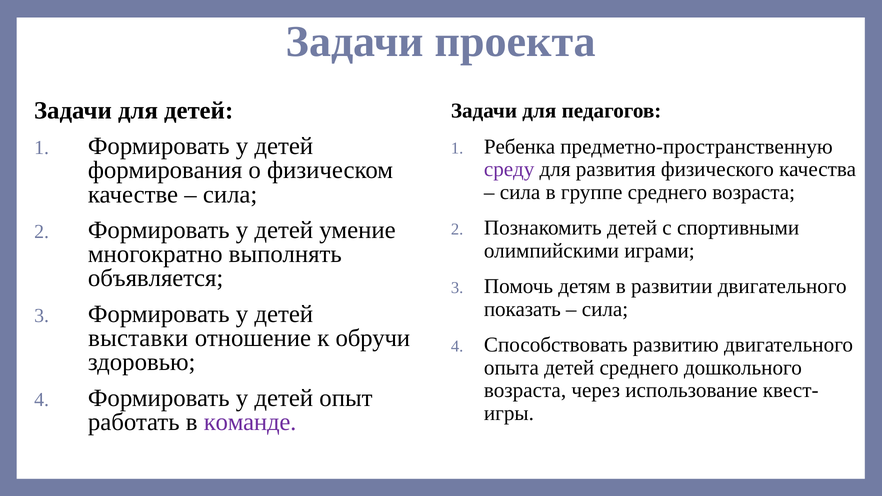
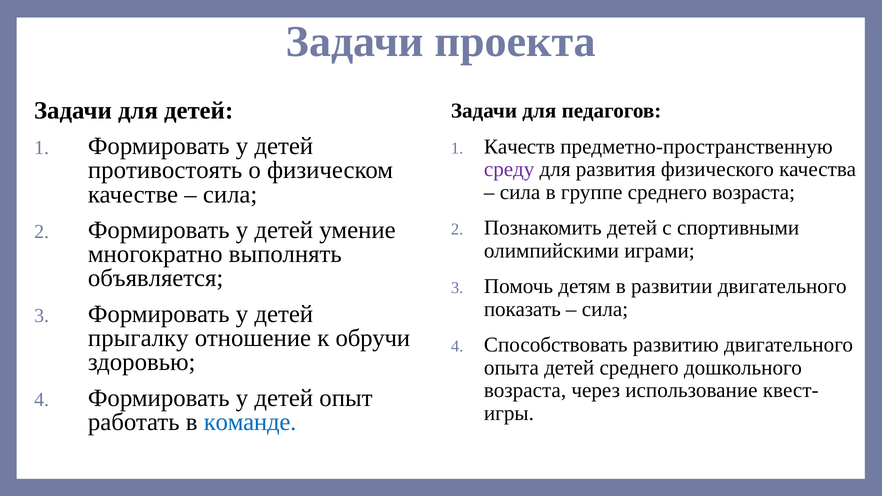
Ребенка: Ребенка -> Качеств
формирования: формирования -> противостоять
выставки: выставки -> прыгалку
команде colour: purple -> blue
